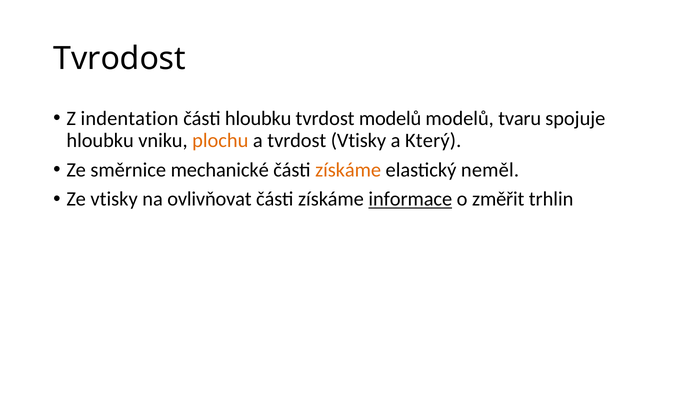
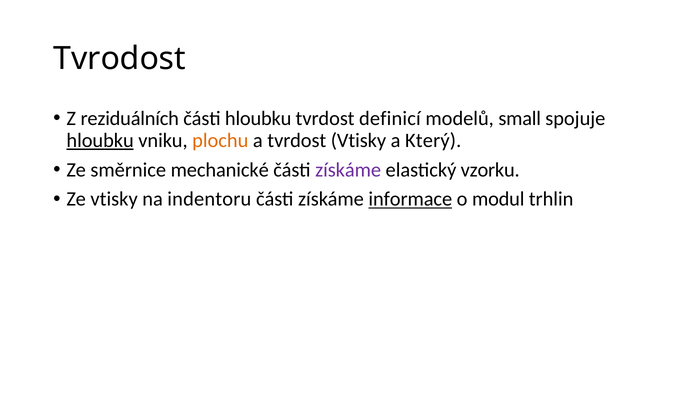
indentation: indentation -> reziduálních
tvrdost modelů: modelů -> definicí
tvaru: tvaru -> small
hloubku at (100, 140) underline: none -> present
získáme at (348, 170) colour: orange -> purple
neměl: neměl -> vzorku
ovlivňovat: ovlivňovat -> indentoru
změřit: změřit -> modul
